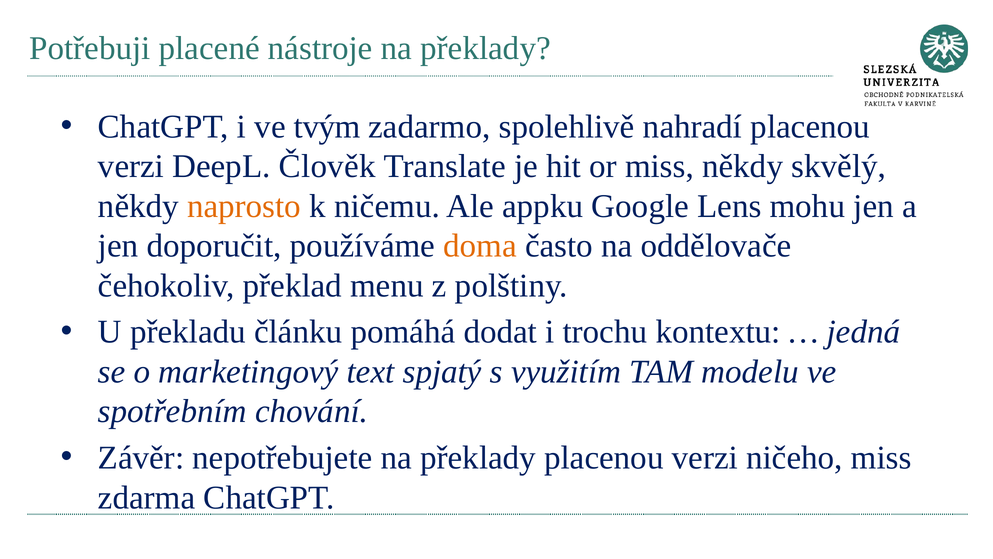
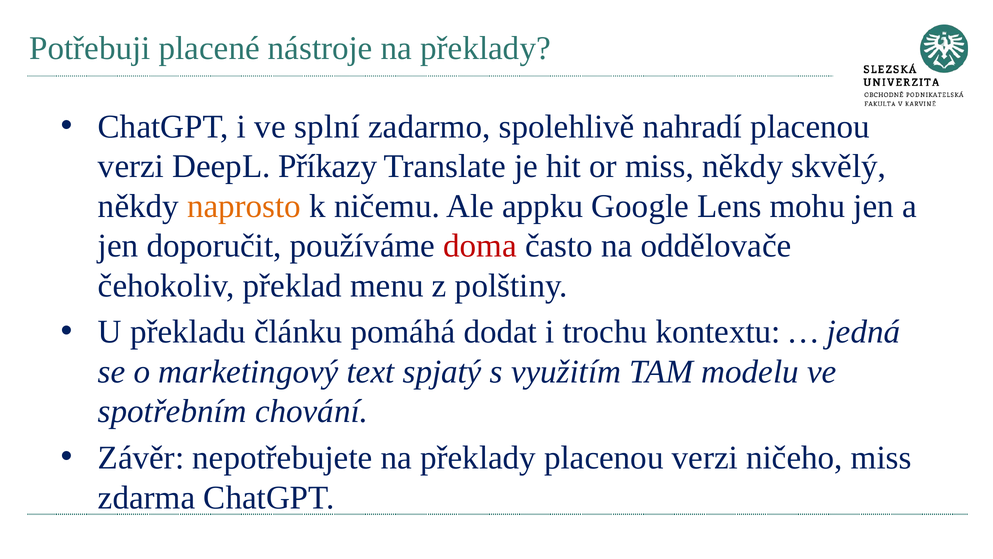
tvým: tvým -> splní
Člověk: Člověk -> Příkazy
doma colour: orange -> red
